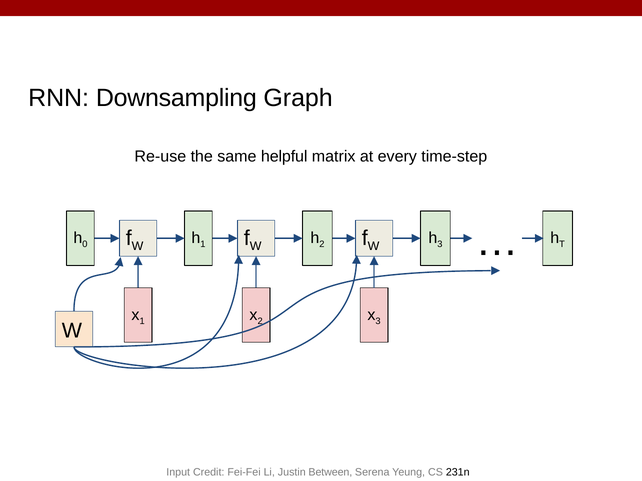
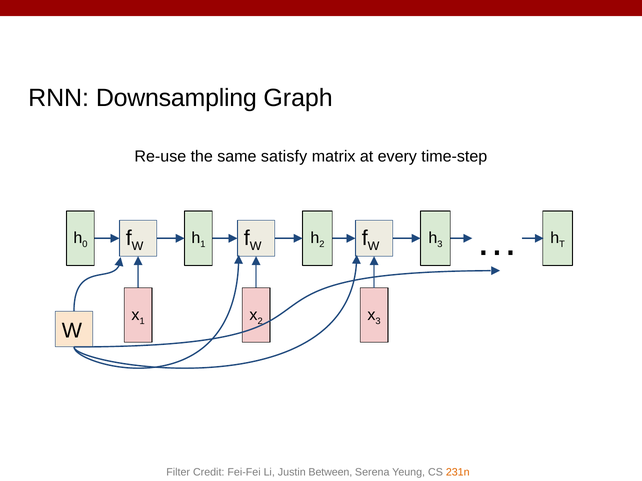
helpful: helpful -> satisfy
Input: Input -> Filter
231n colour: black -> orange
